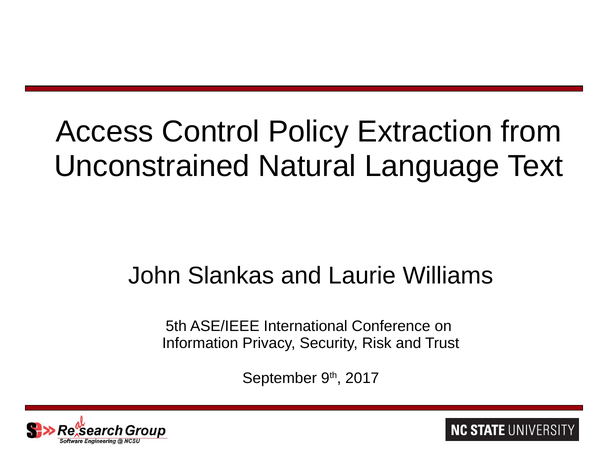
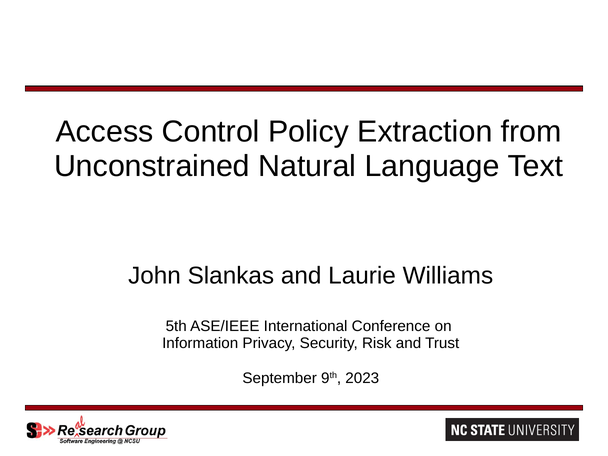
2017: 2017 -> 2023
